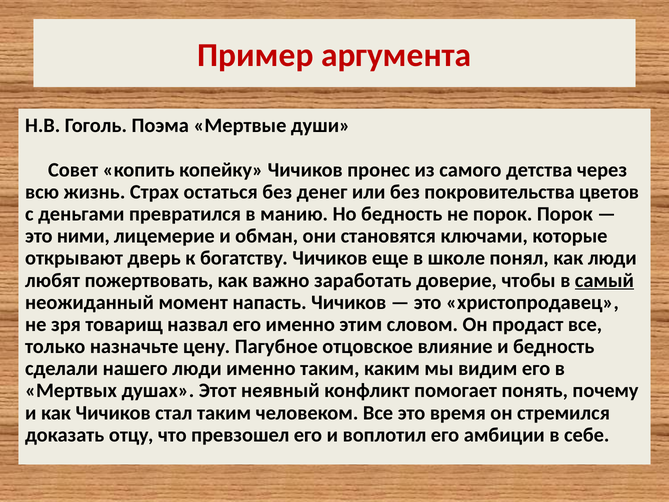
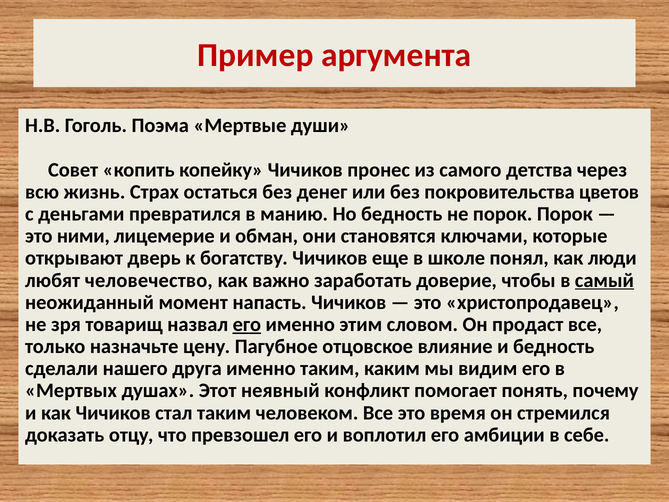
пожертвовать: пожертвовать -> человечество
его at (247, 324) underline: none -> present
нашего люди: люди -> друга
